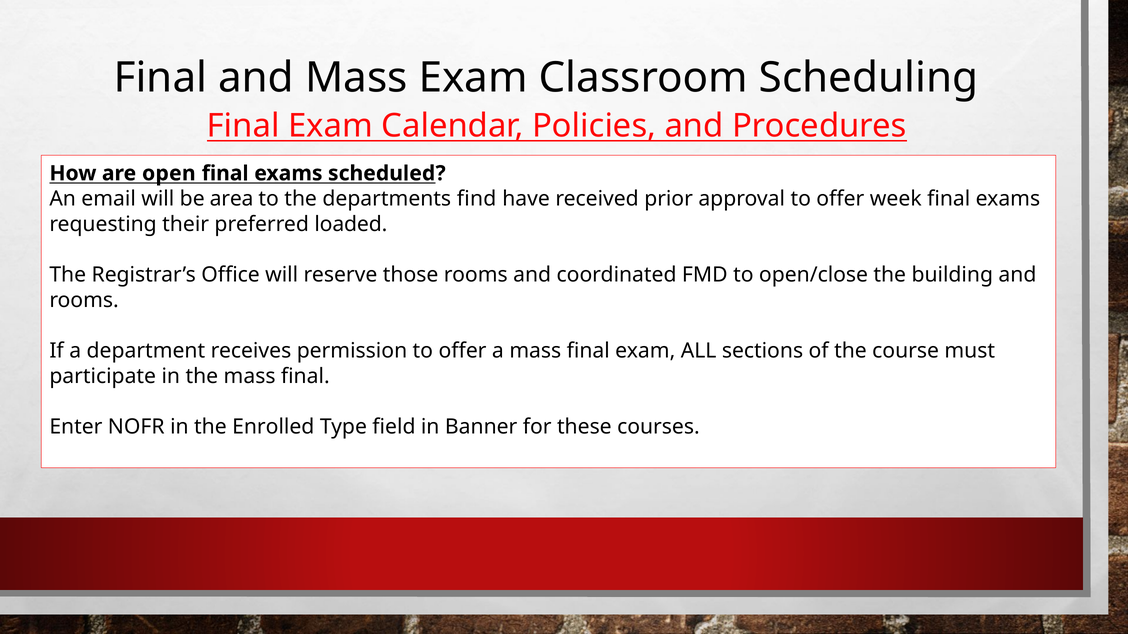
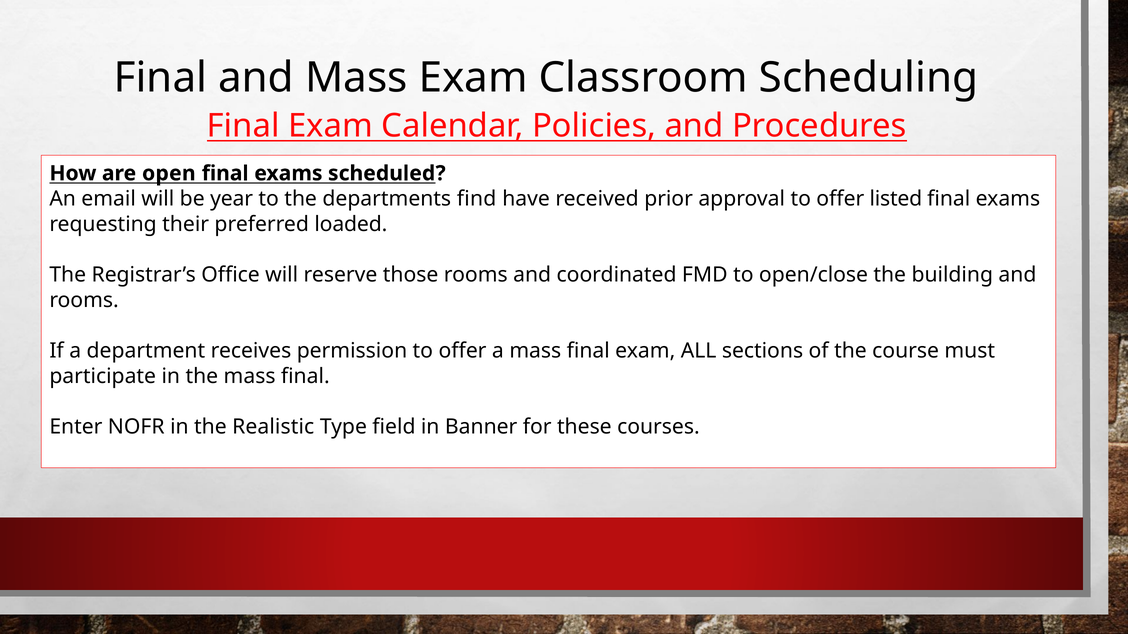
area: area -> year
week: week -> listed
Enrolled: Enrolled -> Realistic
